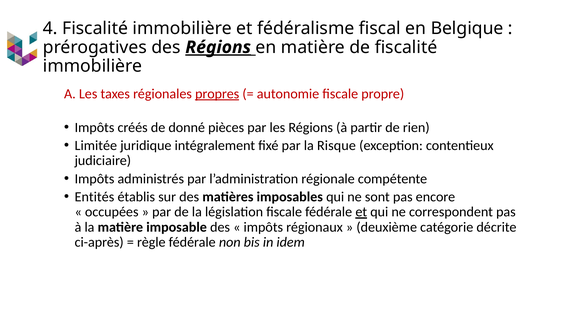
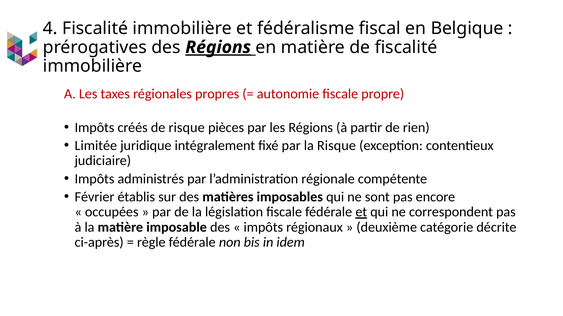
propres underline: present -> none
de donné: donné -> risque
Entités: Entités -> Février
